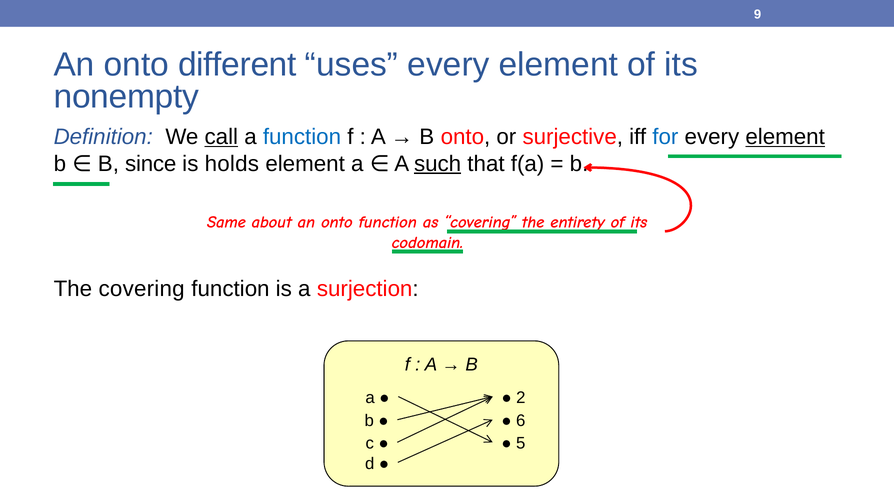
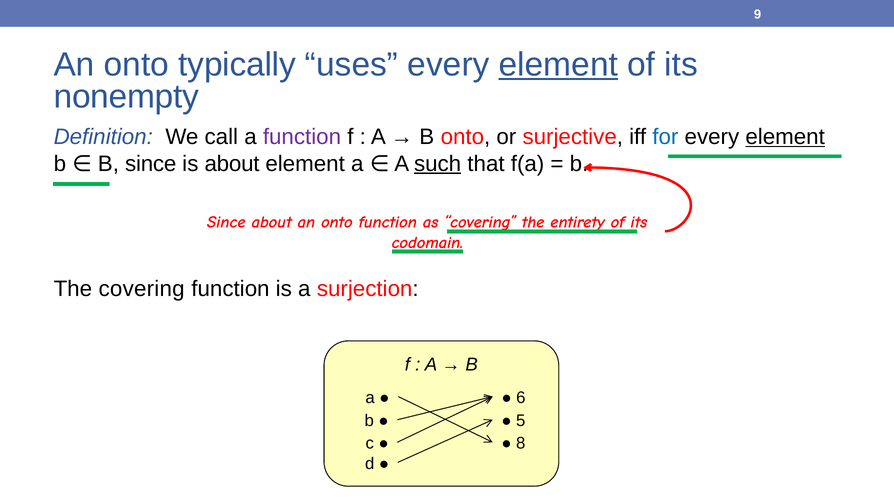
different: different -> typically
element at (558, 65) underline: none -> present
call underline: present -> none
function at (302, 137) colour: blue -> purple
is holds: holds -> about
Same at (226, 222): Same -> Since
2: 2 -> 6
6: 6 -> 5
5: 5 -> 8
